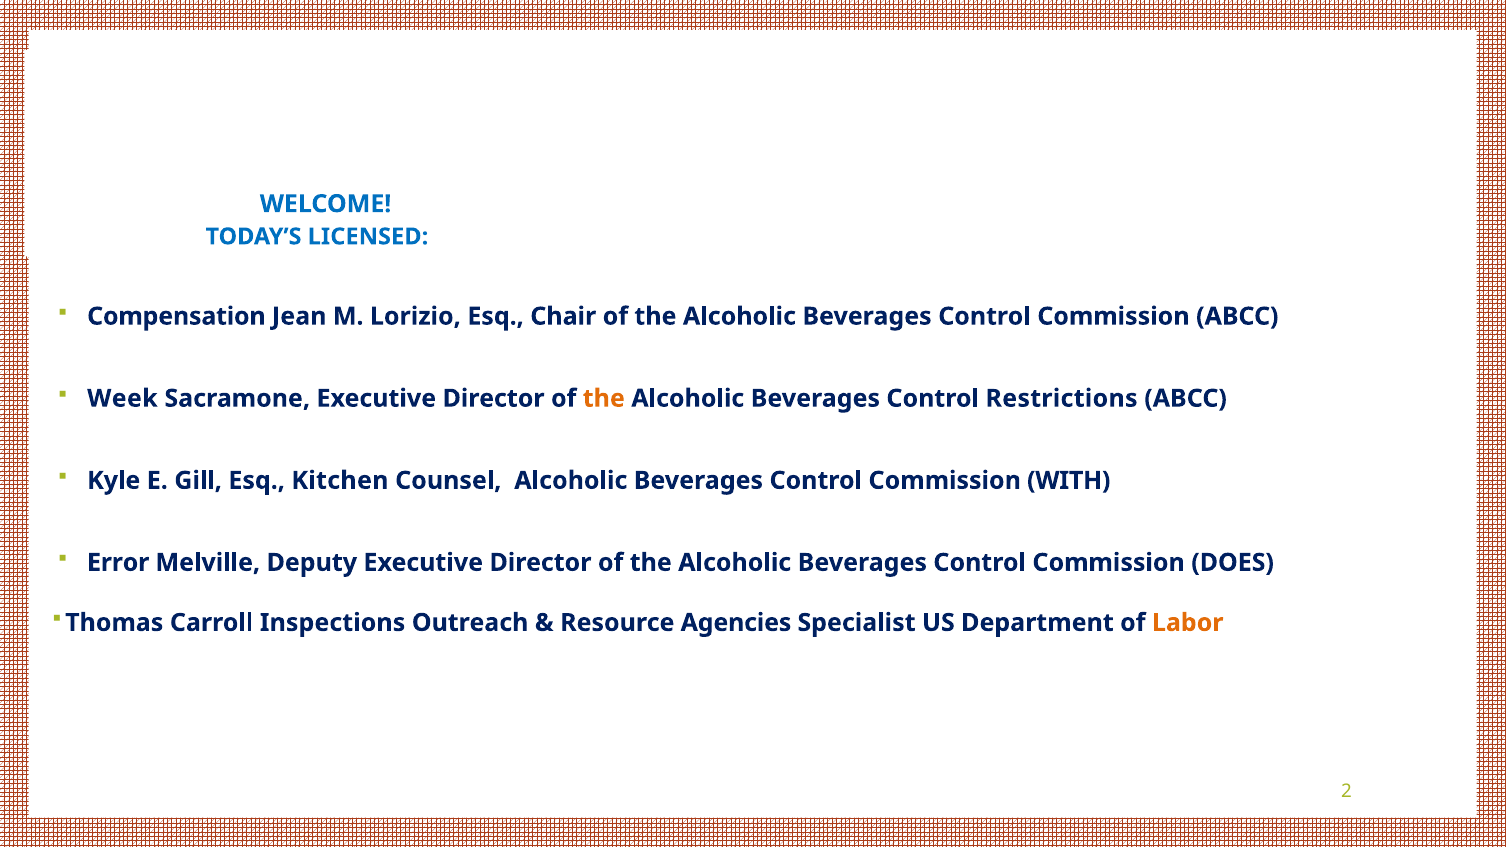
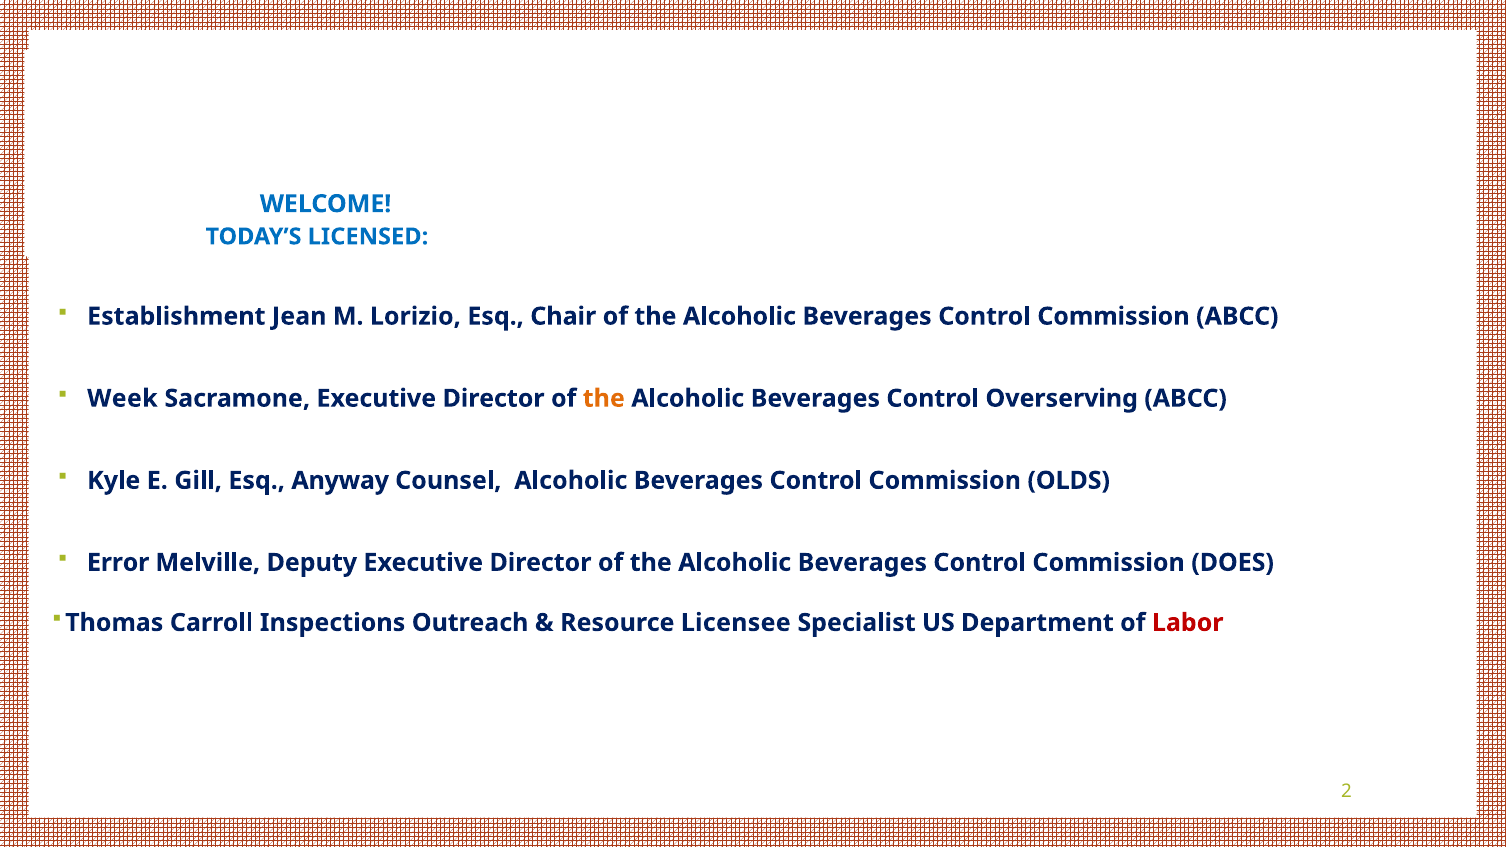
Compensation: Compensation -> Establishment
Restrictions: Restrictions -> Overserving
Kitchen: Kitchen -> Anyway
WITH: WITH -> OLDS
Agencies: Agencies -> Licensee
Labor colour: orange -> red
